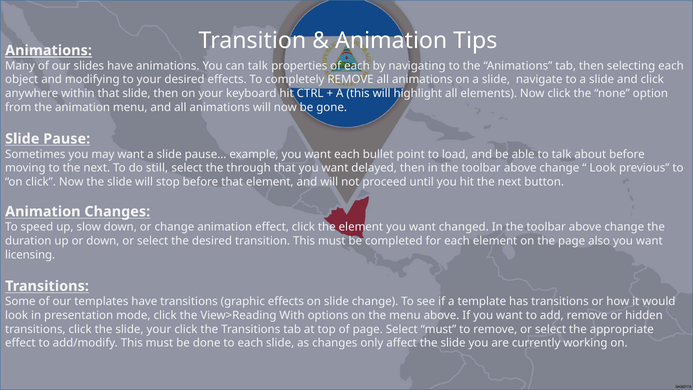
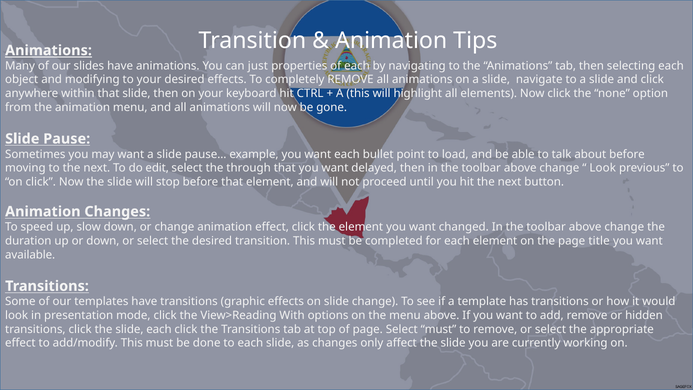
can talk: talk -> just
still: still -> edit
also: also -> title
licensing: licensing -> available
slide your: your -> each
